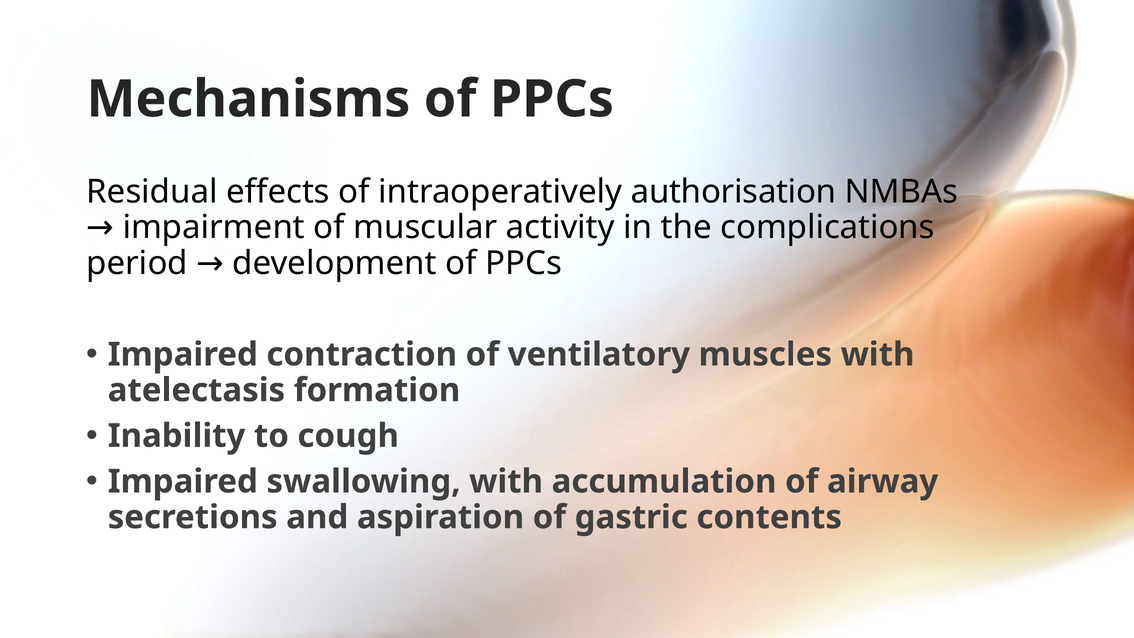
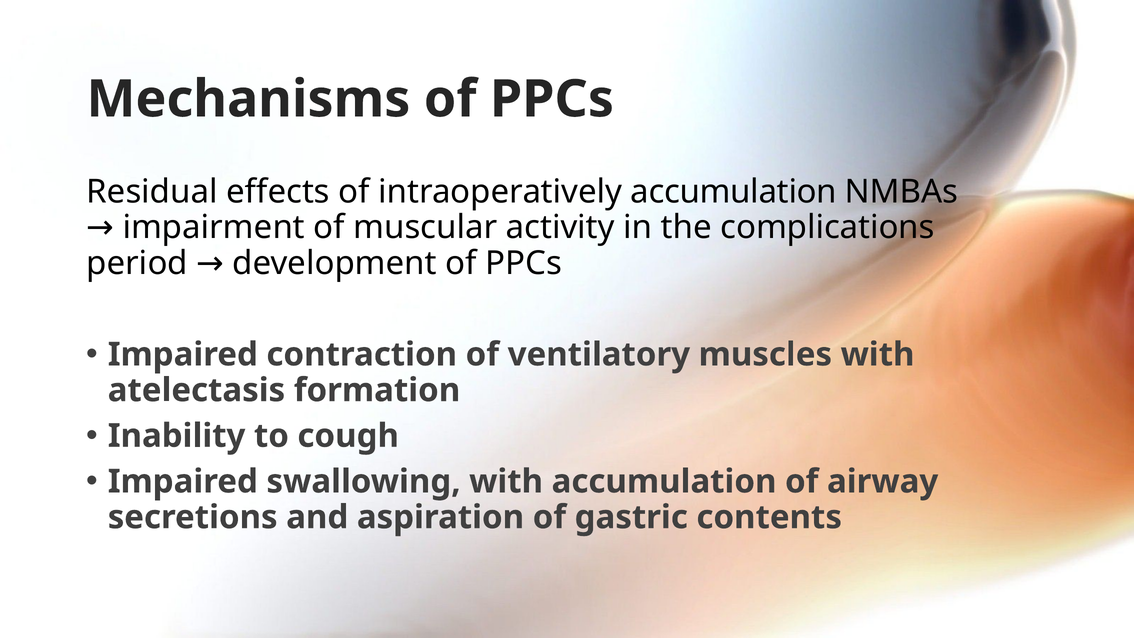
intraoperatively authorisation: authorisation -> accumulation
